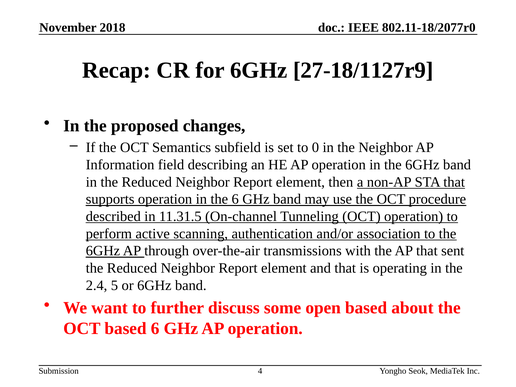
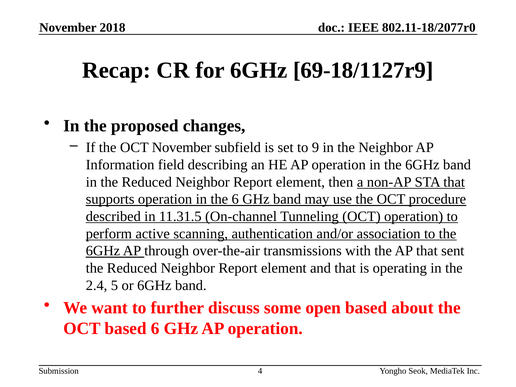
27-18/1127r9: 27-18/1127r9 -> 69-18/1127r9
OCT Semantics: Semantics -> November
0: 0 -> 9
